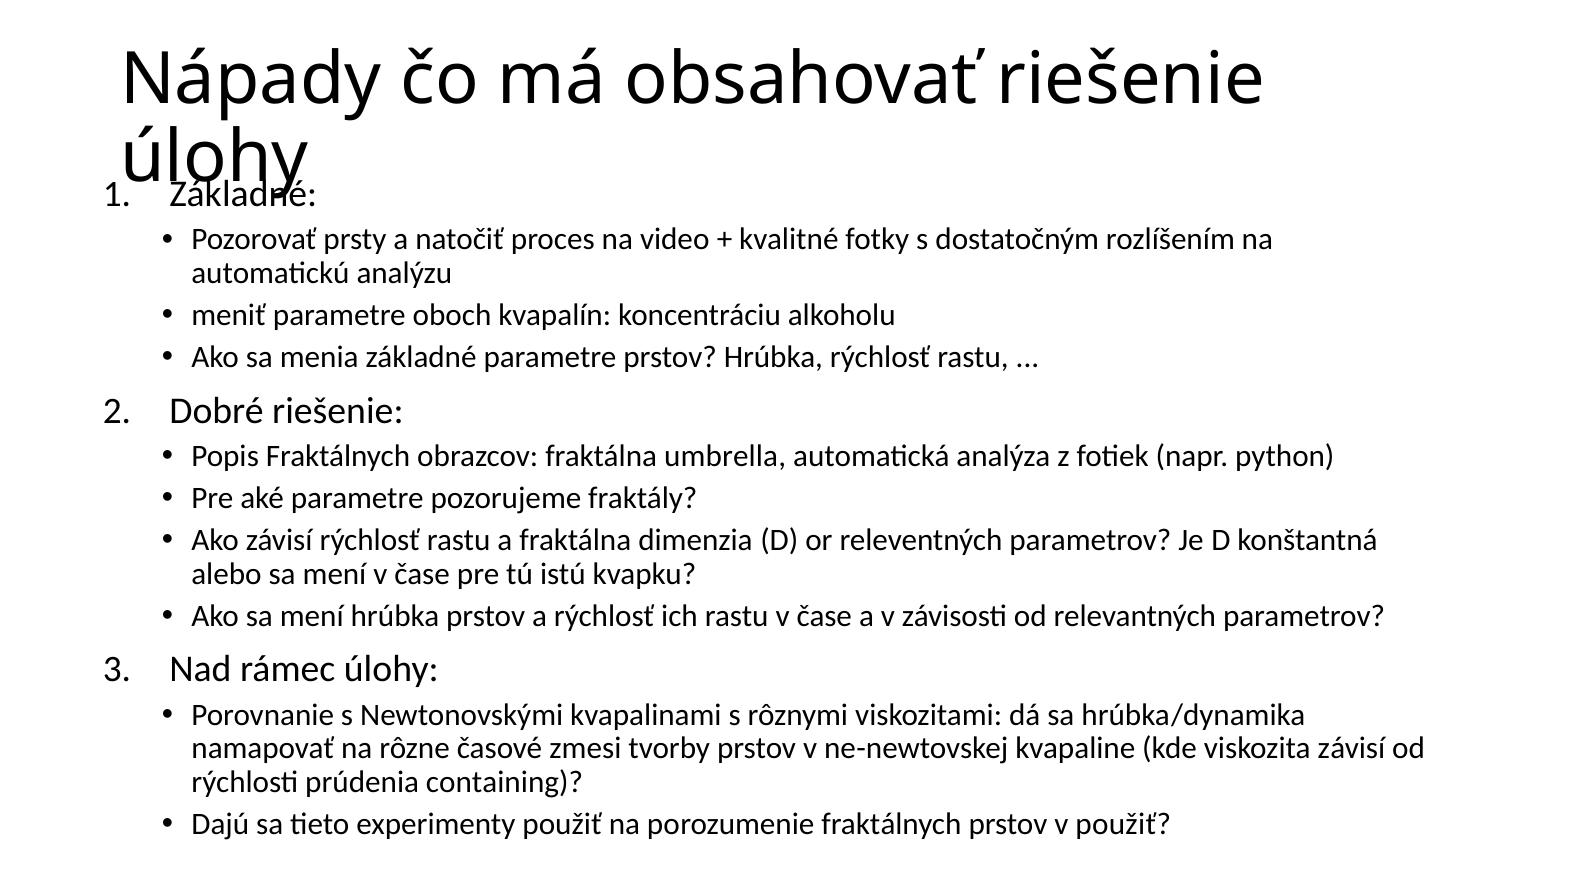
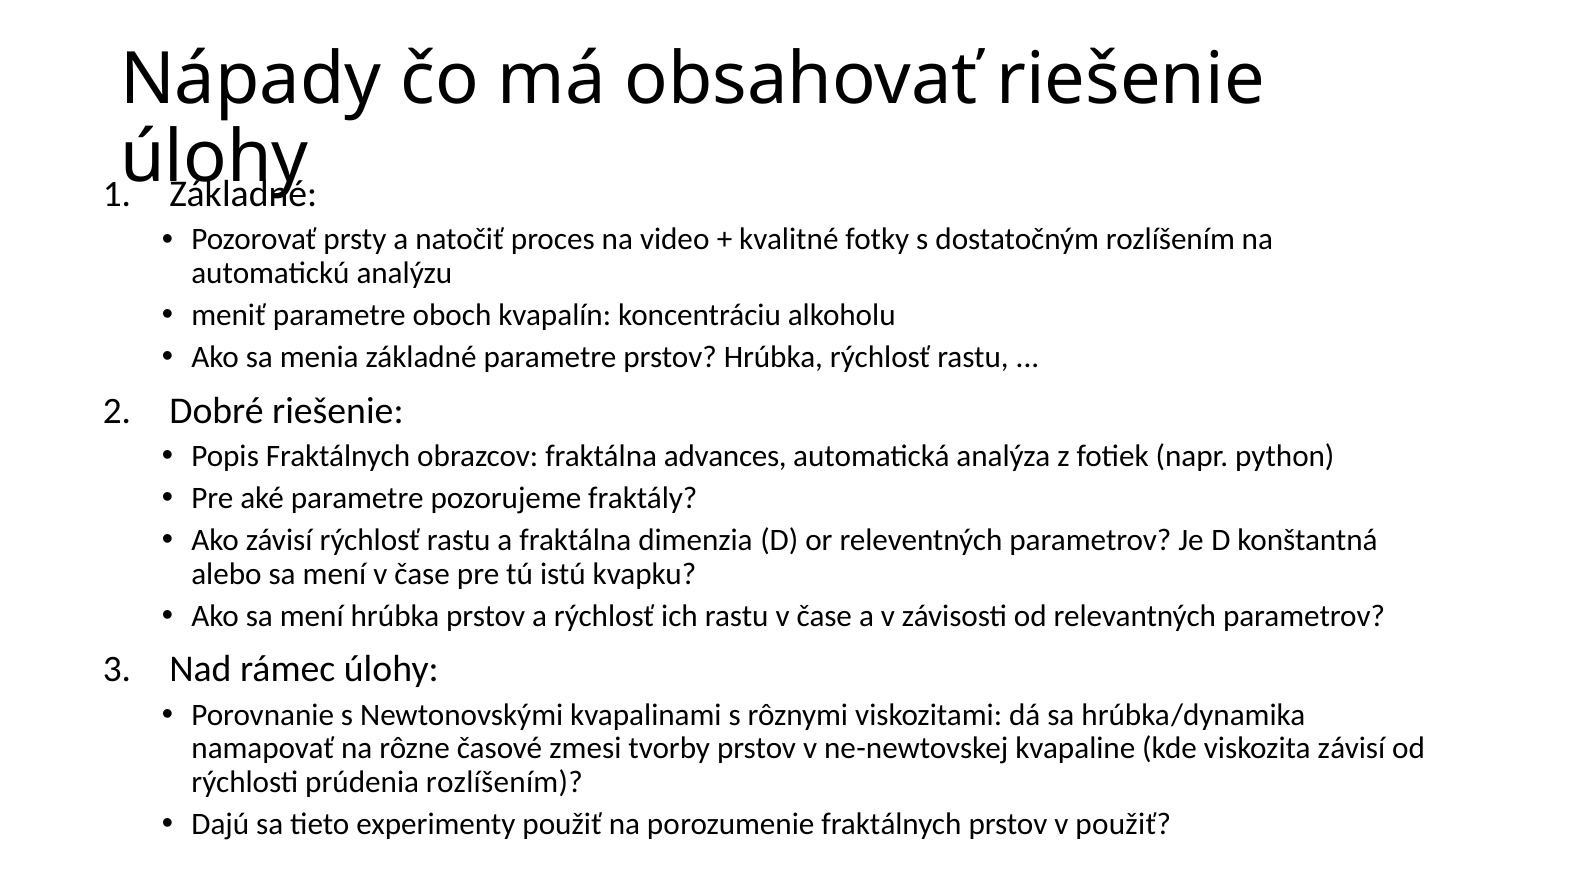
umbrella: umbrella -> advances
prúdenia containing: containing -> rozlíšením
